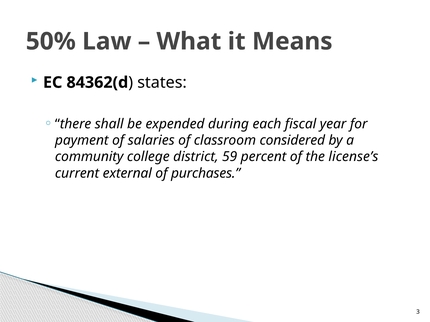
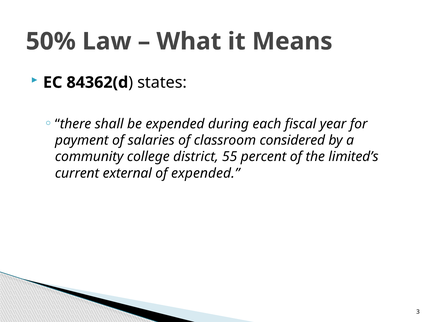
59: 59 -> 55
license’s: license’s -> limited’s
of purchases: purchases -> expended
